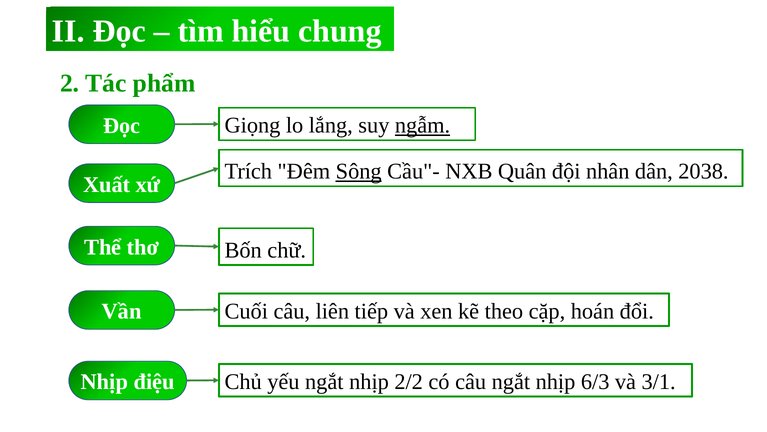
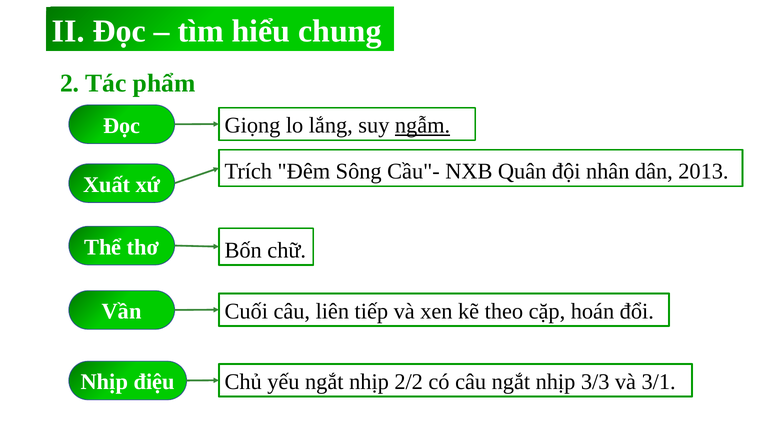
Sông underline: present -> none
2038: 2038 -> 2013
6/3: 6/3 -> 3/3
